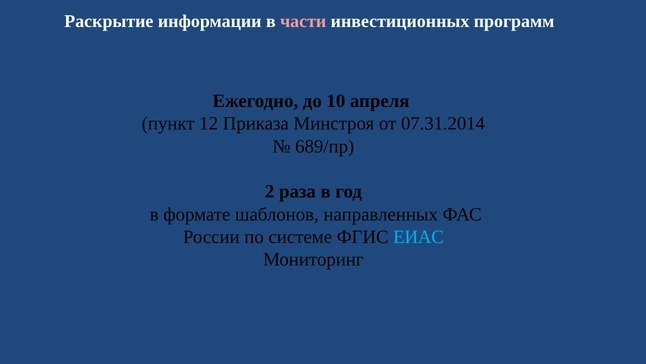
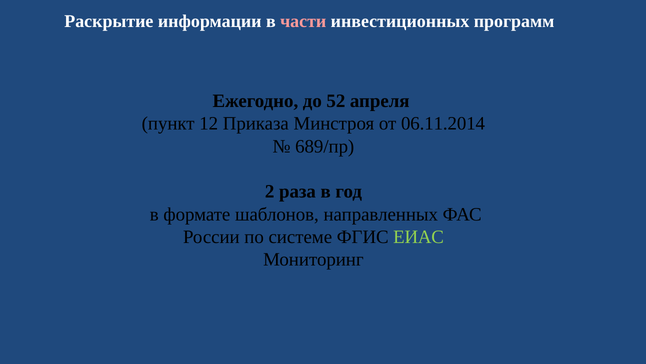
10: 10 -> 52
07.31.2014: 07.31.2014 -> 06.11.2014
ЕИАС colour: light blue -> light green
